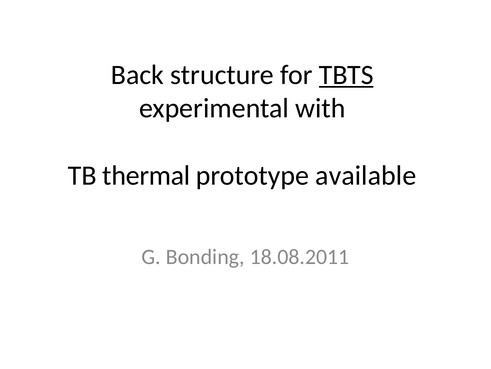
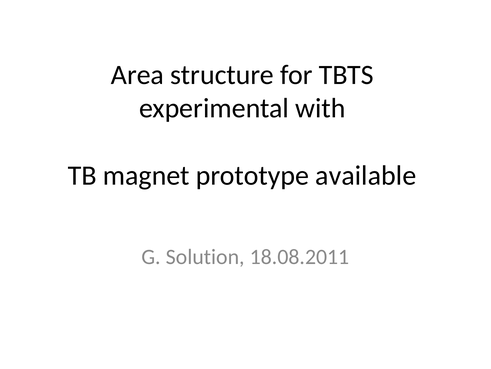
Back: Back -> Area
TBTS underline: present -> none
thermal: thermal -> magnet
Bonding: Bonding -> Solution
